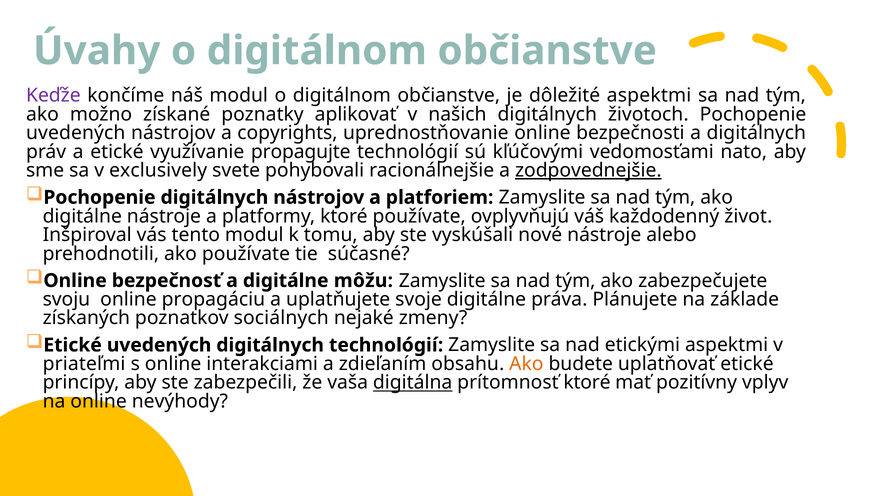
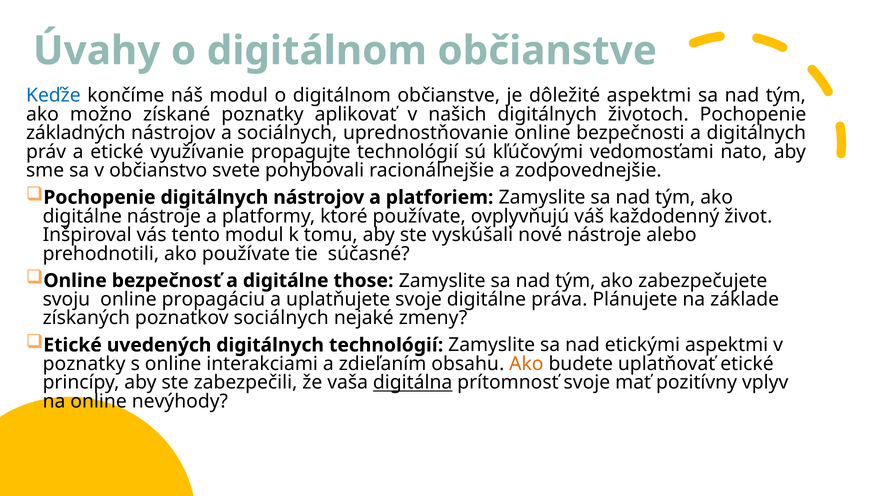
Keďže colour: purple -> blue
uvedených at (76, 133): uvedených -> základných
a copyrights: copyrights -> sociálnych
exclusively: exclusively -> občianstvo
zodpovednejšie underline: present -> none
môžu: môžu -> those
priateľmi at (84, 364): priateľmi -> poznatky
prítomnosť ktoré: ktoré -> svoje
